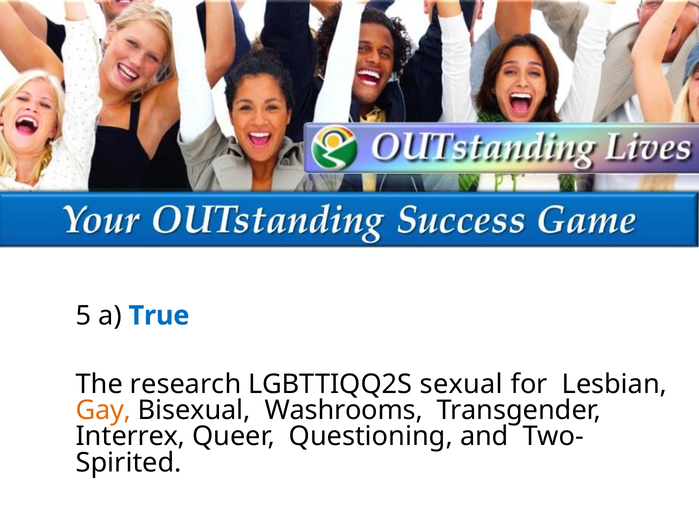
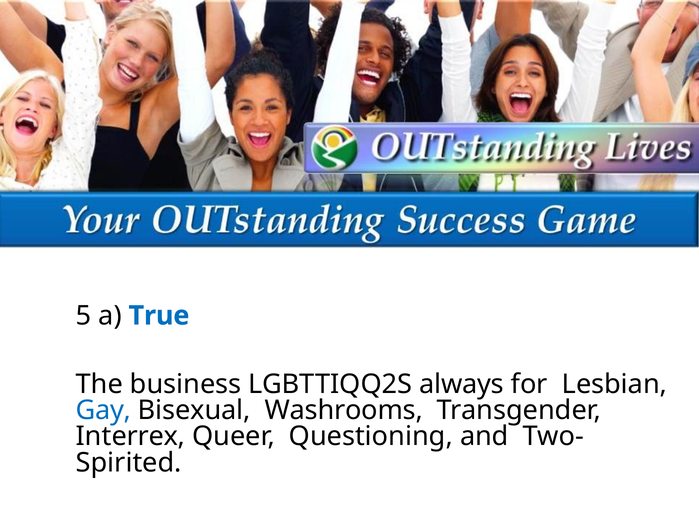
research: research -> business
sexual: sexual -> always
Gay colour: orange -> blue
